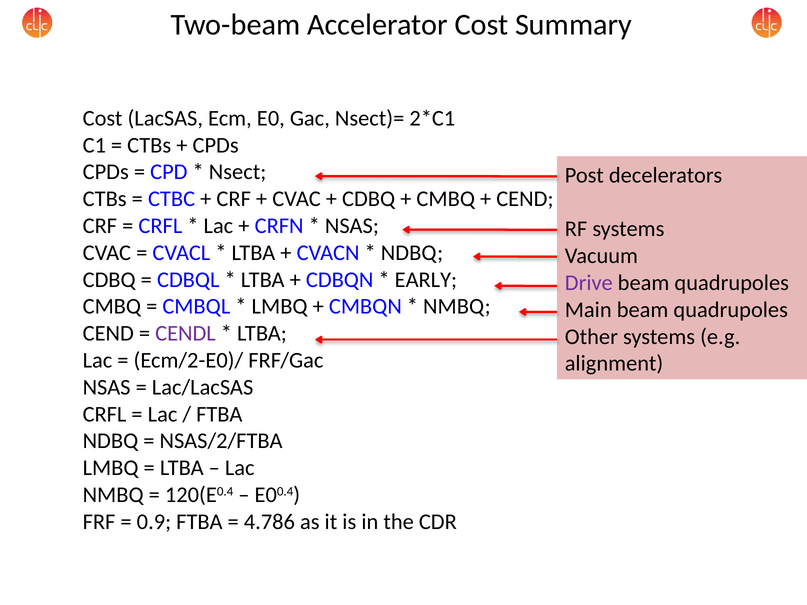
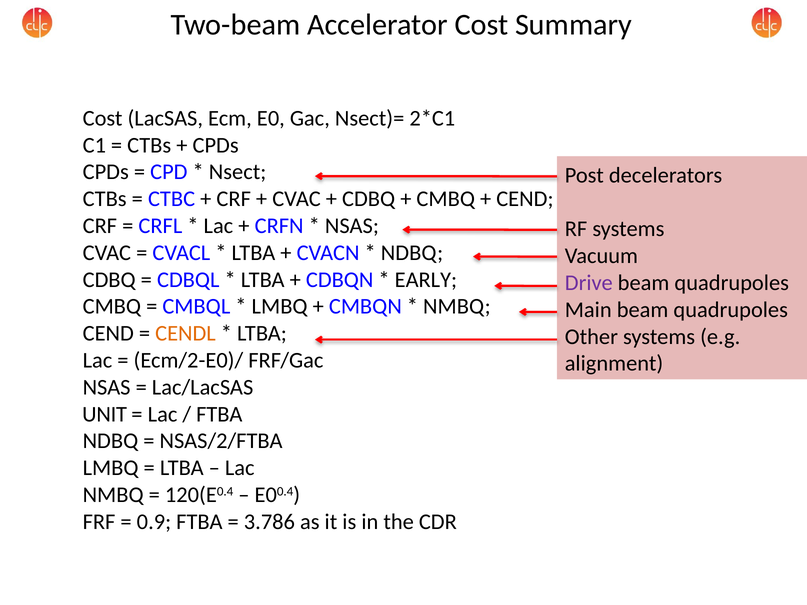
CENDL colour: purple -> orange
CRFL at (105, 414): CRFL -> UNIT
4.786: 4.786 -> 3.786
